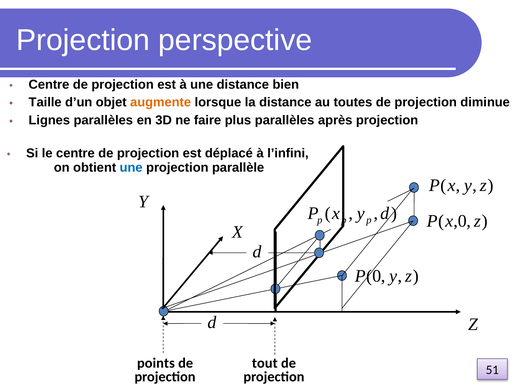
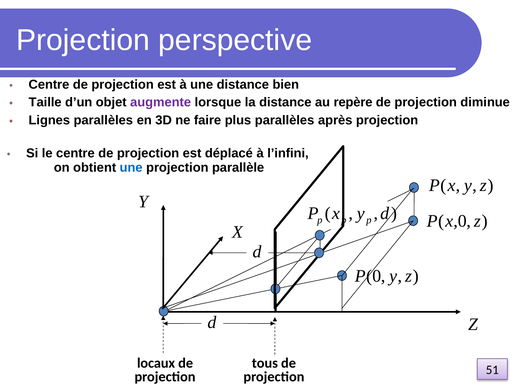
augmente colour: orange -> purple
toutes: toutes -> repère
points: points -> locaux
tout: tout -> tous
